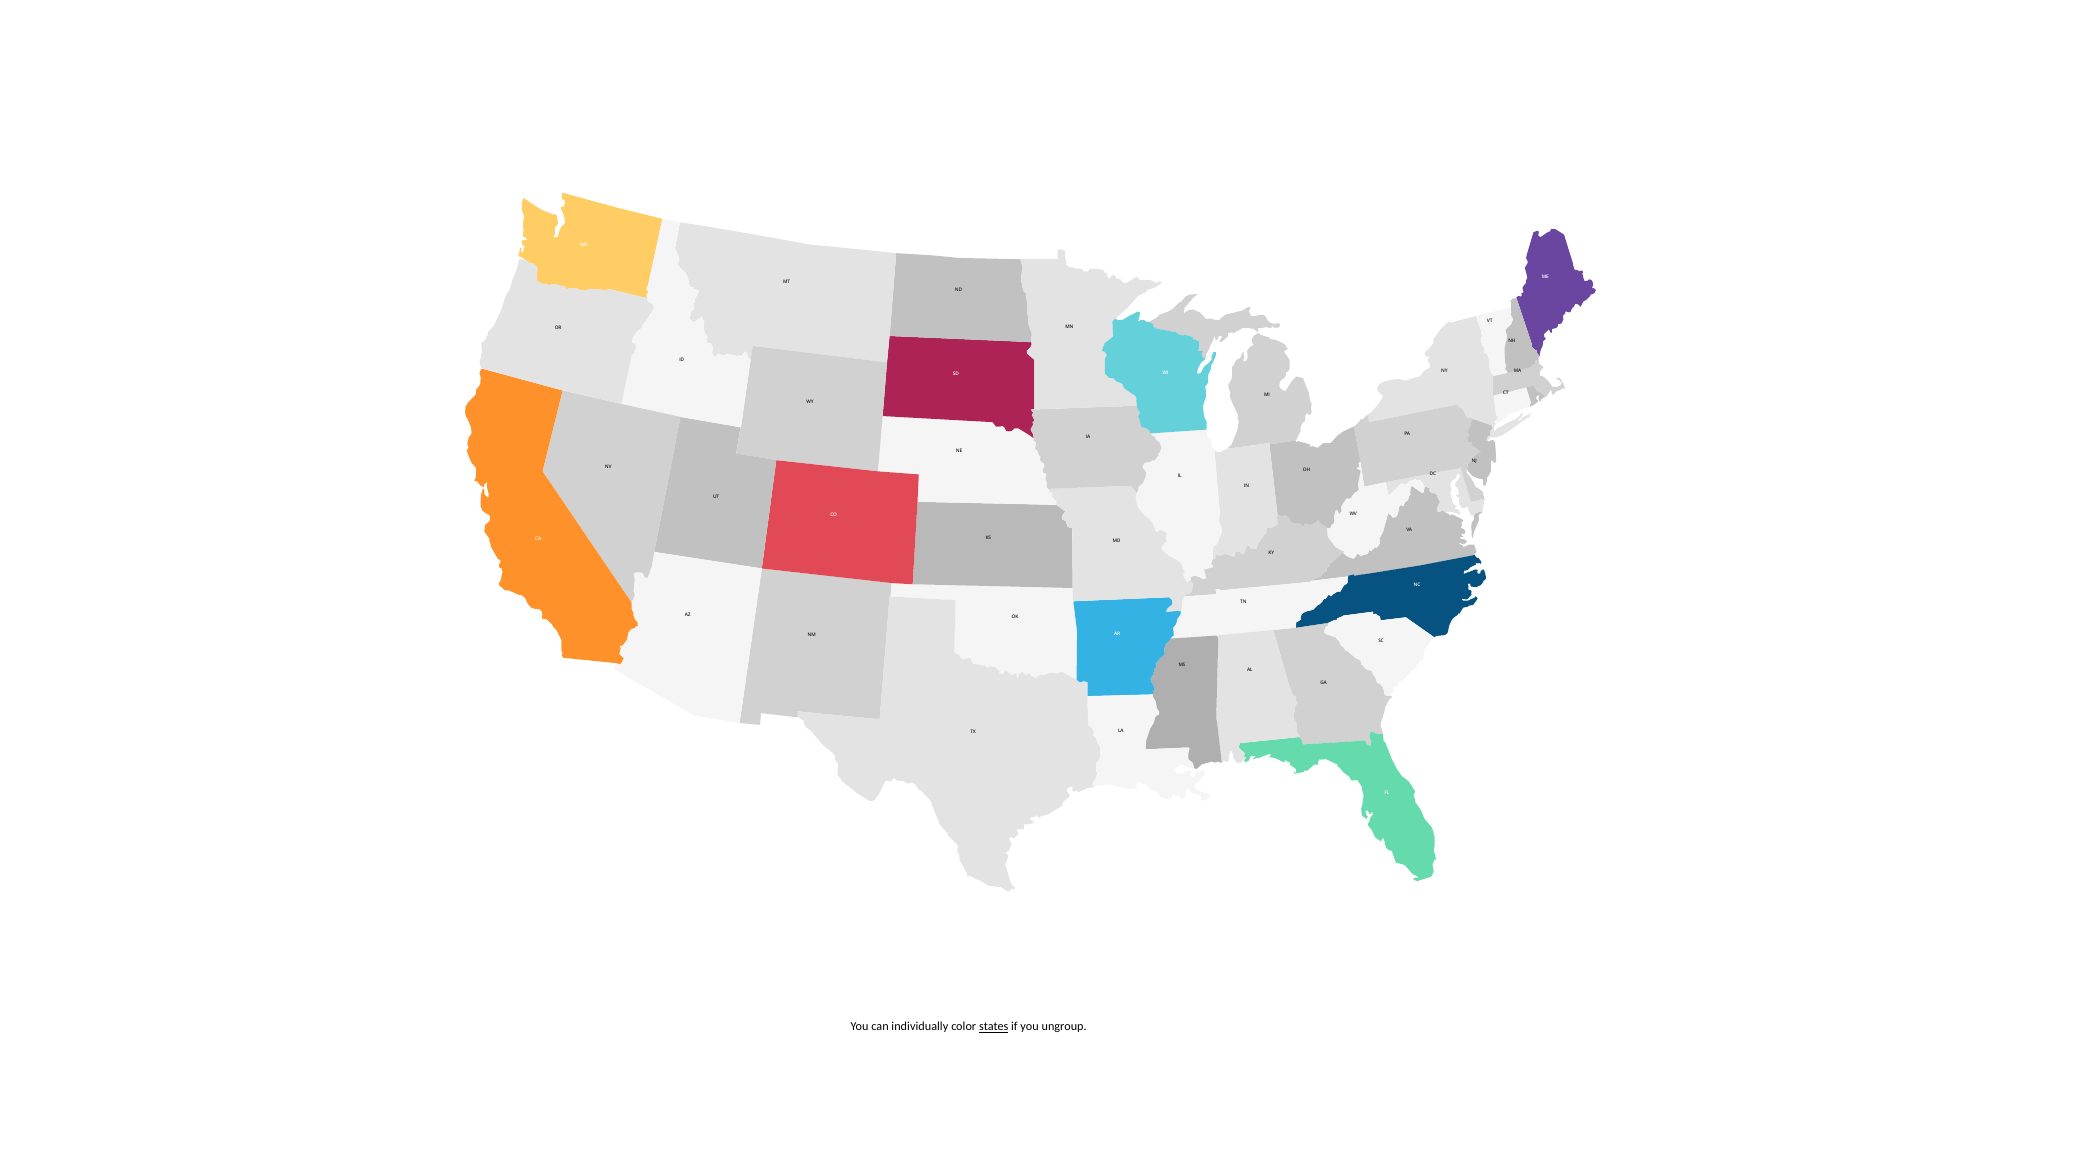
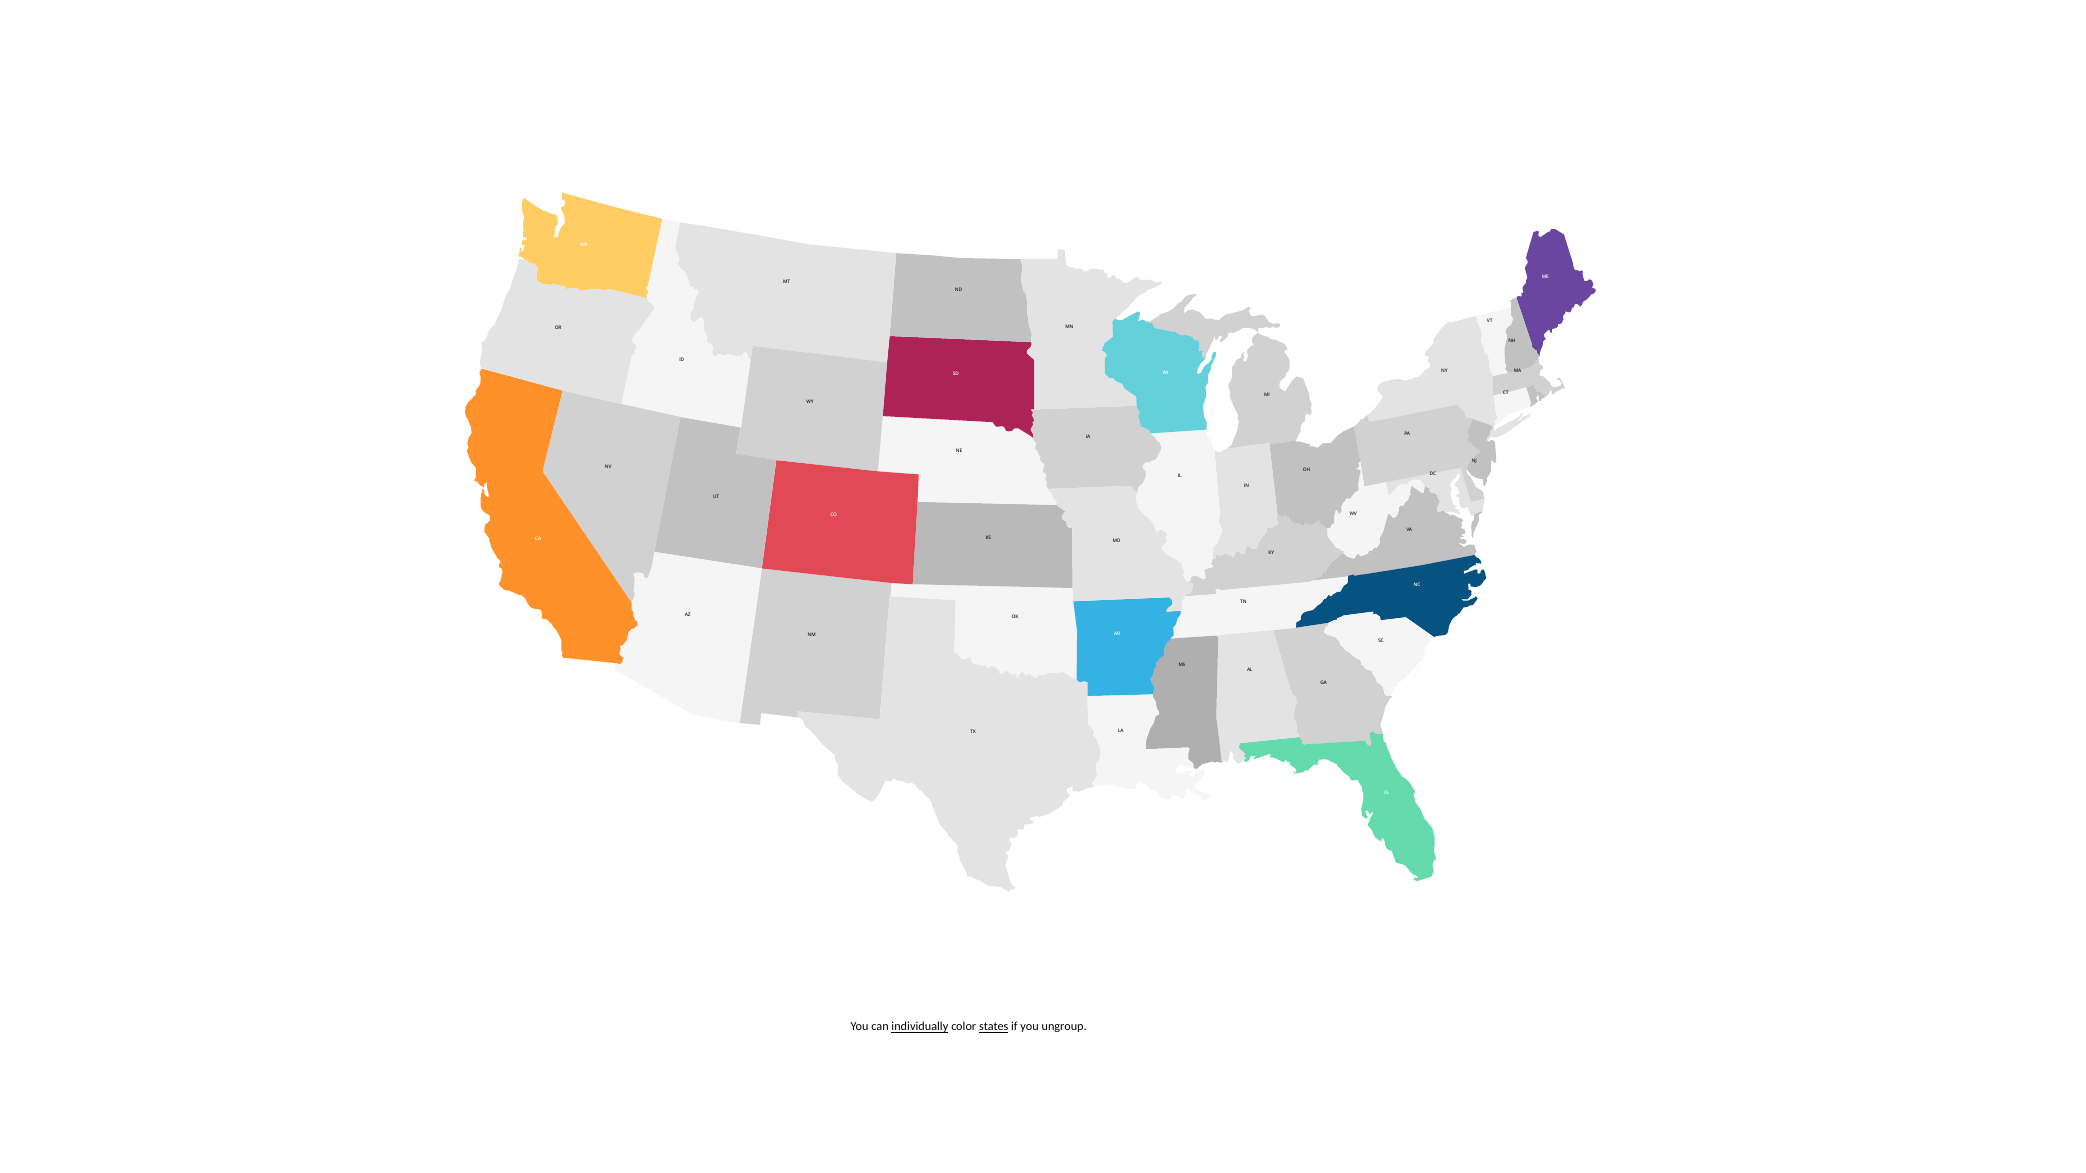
individually underline: none -> present
